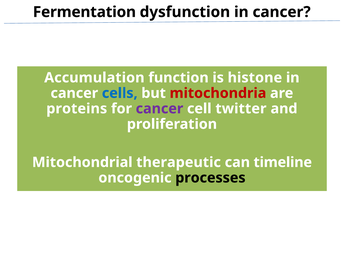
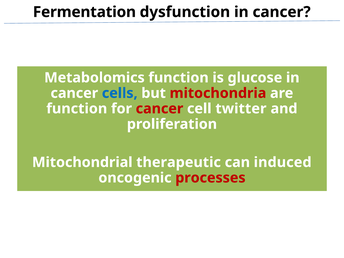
Accumulation: Accumulation -> Metabolomics
histone: histone -> glucose
proteins at (77, 109): proteins -> function
cancer at (159, 109) colour: purple -> red
timeline: timeline -> induced
processes colour: black -> red
